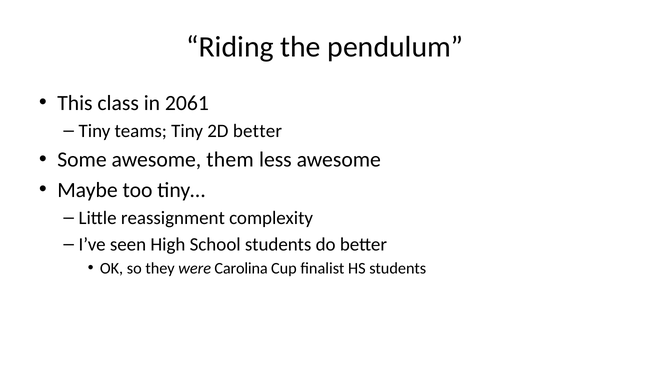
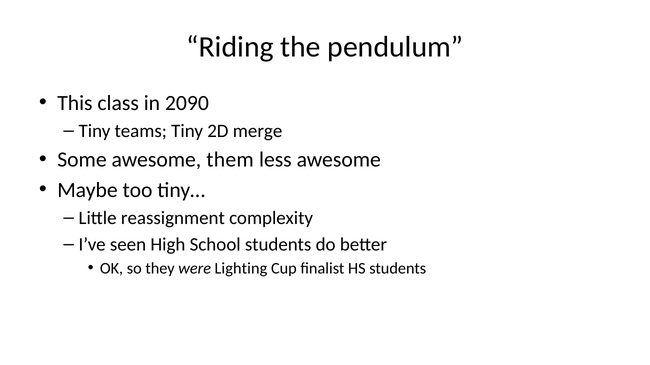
2061: 2061 -> 2090
2D better: better -> merge
Carolina: Carolina -> Lighting
